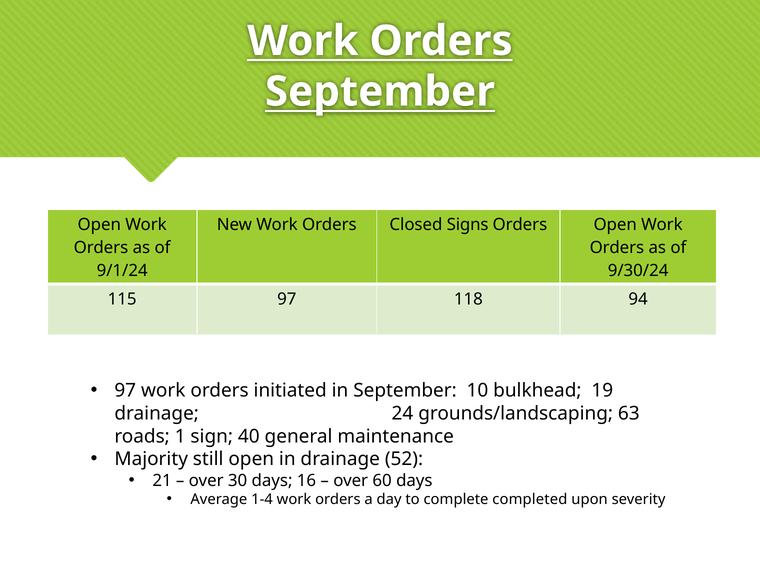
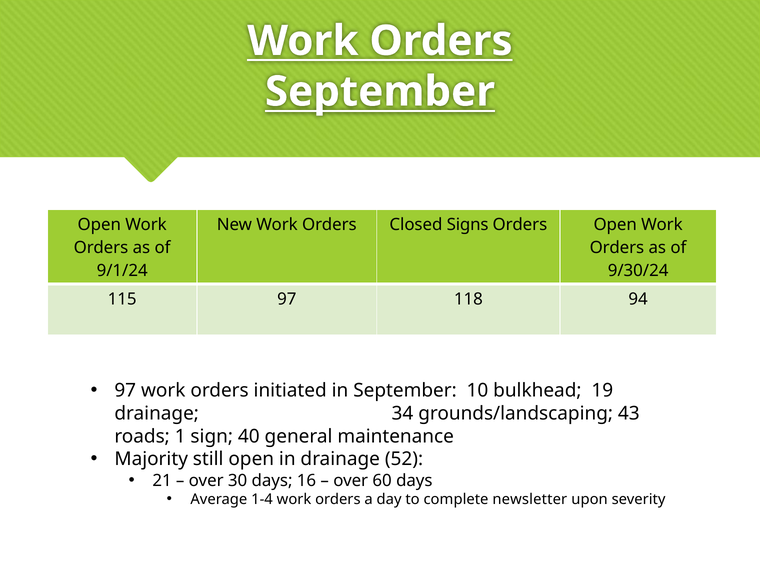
24: 24 -> 34
63: 63 -> 43
completed: completed -> newsletter
